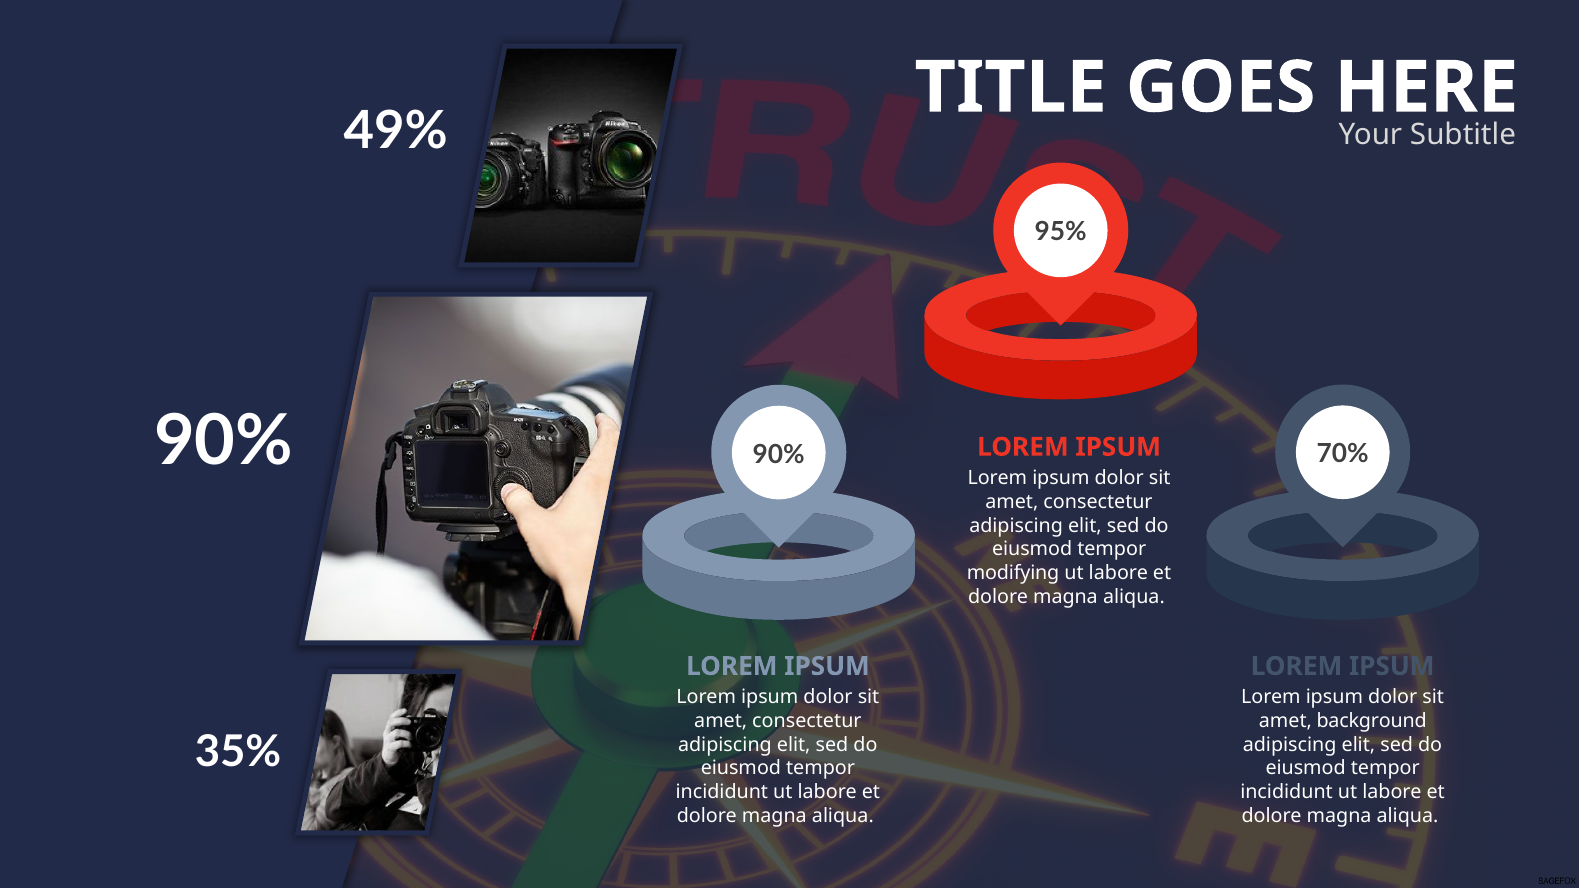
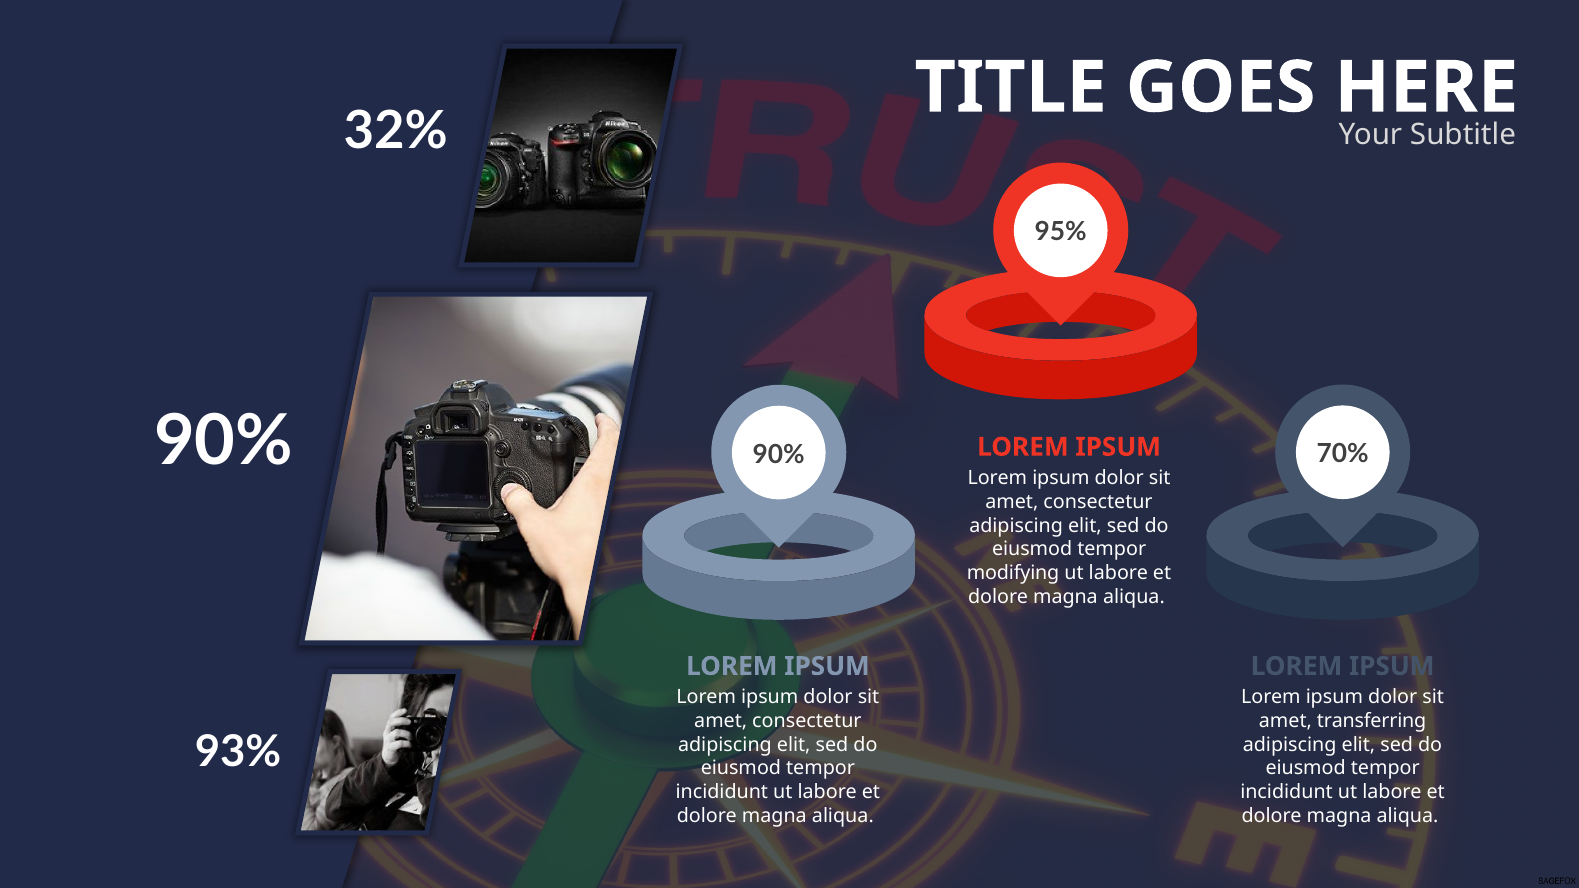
49%: 49% -> 32%
background: background -> transferring
35%: 35% -> 93%
